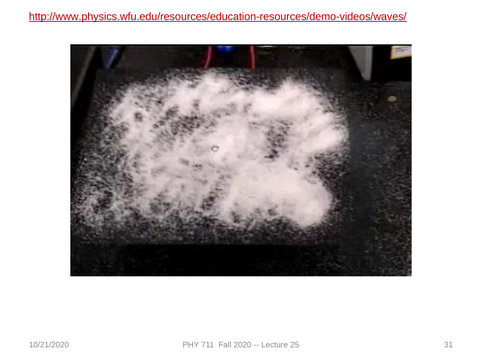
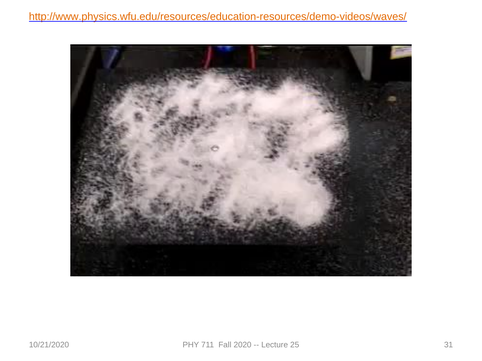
http://www.physics.wfu.edu/resources/education-resources/demo-videos/waves/ colour: red -> orange
